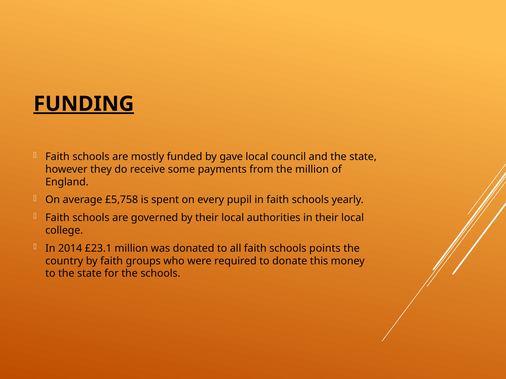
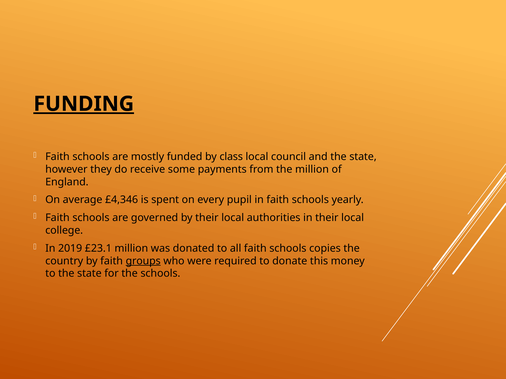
gave: gave -> class
£5,758: £5,758 -> £4,346
2014: 2014 -> 2019
points: points -> copies
groups underline: none -> present
